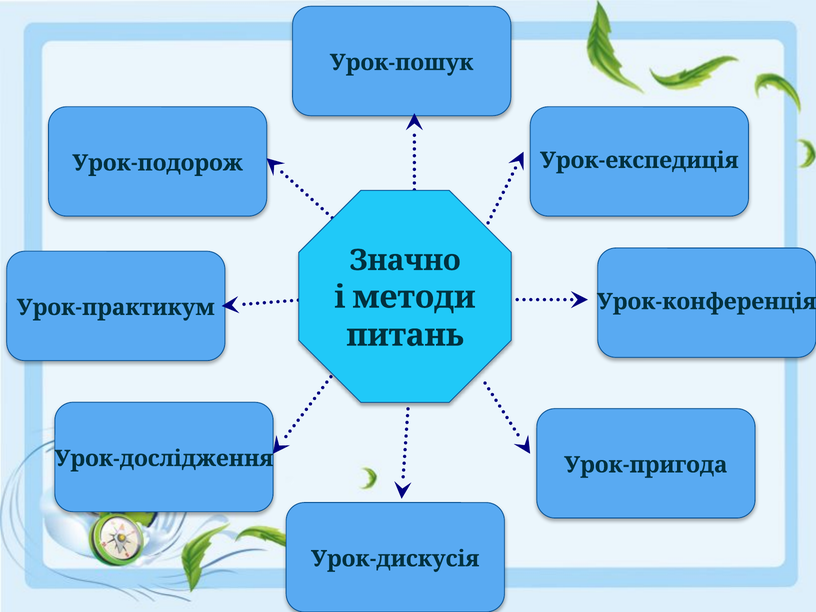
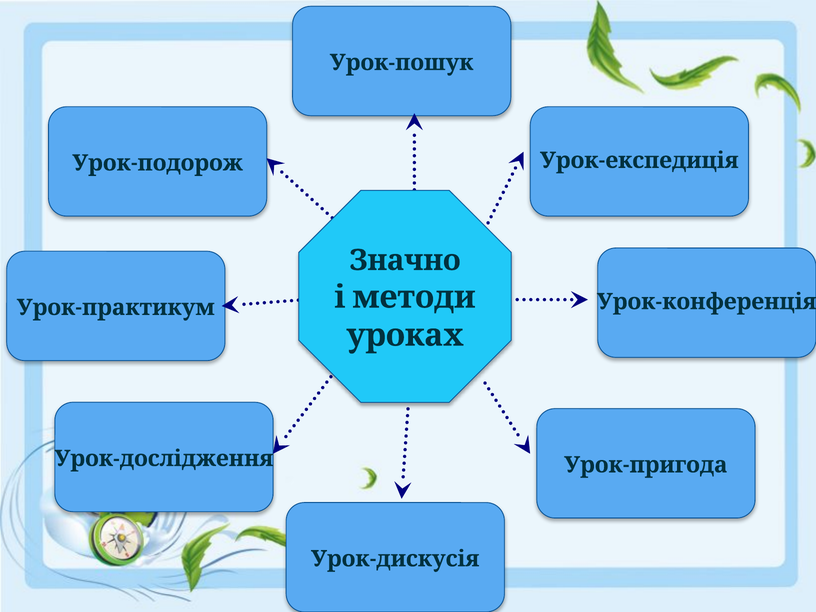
питань: питань -> уроках
